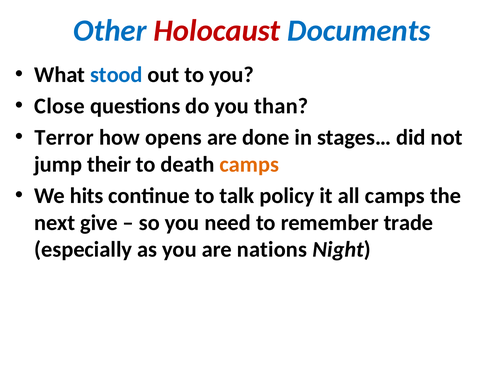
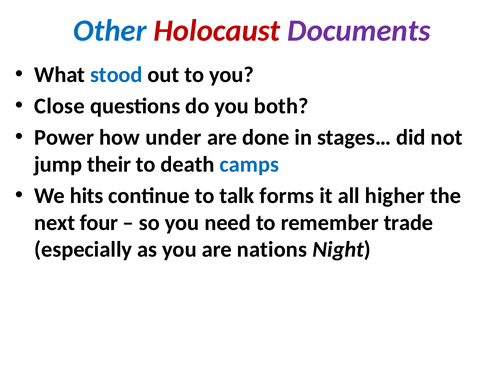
Documents colour: blue -> purple
than: than -> both
Terror: Terror -> Power
opens: opens -> under
camps at (249, 164) colour: orange -> blue
policy: policy -> forms
all camps: camps -> higher
give: give -> four
